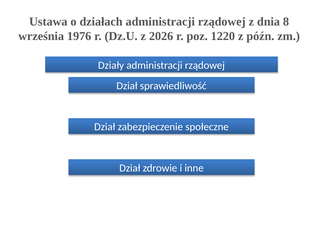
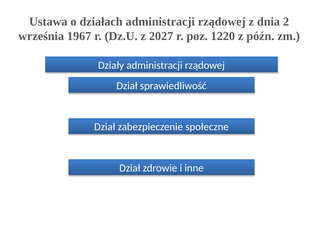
8: 8 -> 2
1976: 1976 -> 1967
2026: 2026 -> 2027
